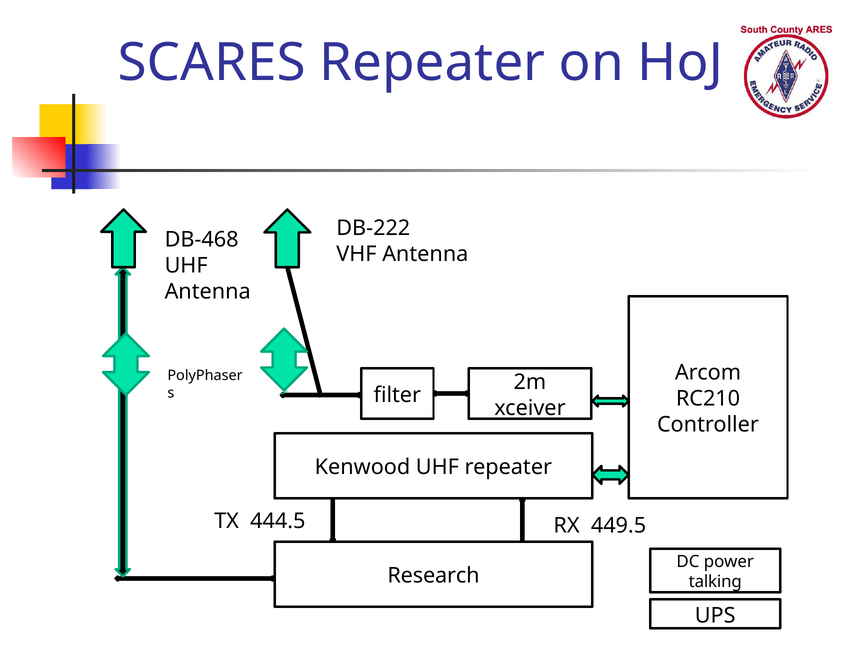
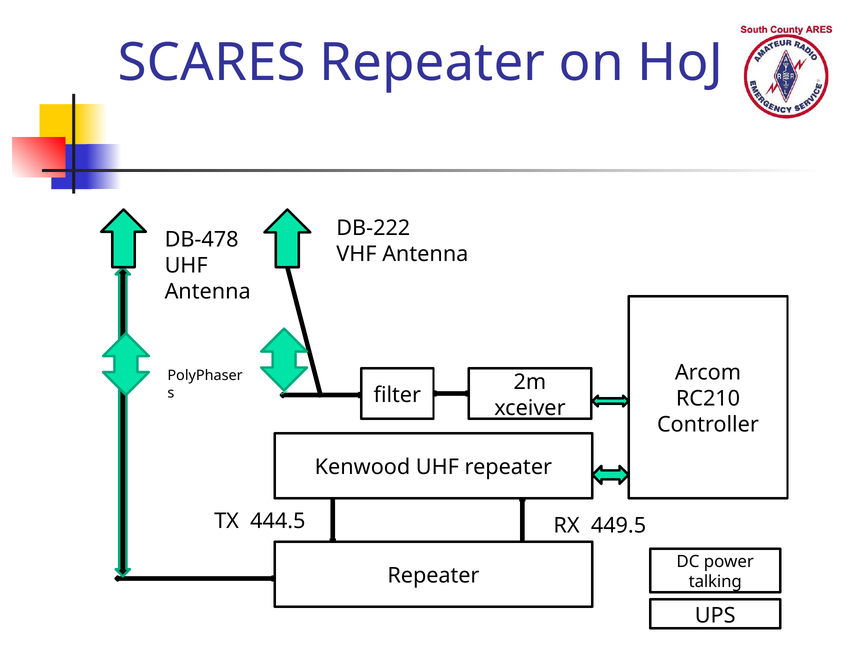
DB-468: DB-468 -> DB-478
Research at (433, 576): Research -> Repeater
